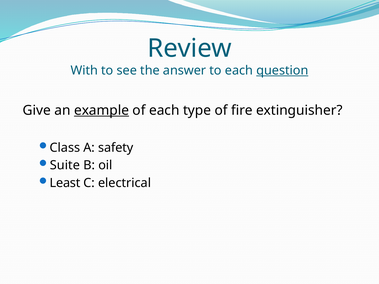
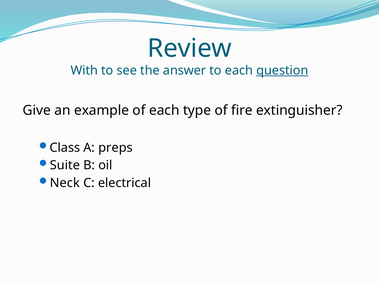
example underline: present -> none
safety: safety -> preps
Least: Least -> Neck
